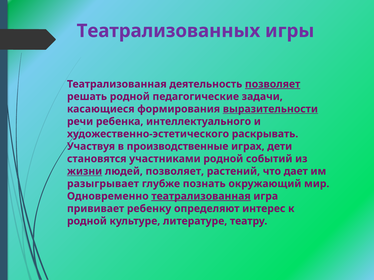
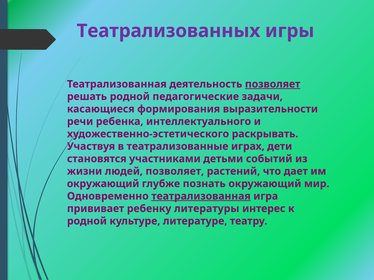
выразительности underline: present -> none
производственные: производственные -> театрализованные
участниками родной: родной -> детьми
жизни underline: present -> none
разыгрывает at (103, 184): разыгрывает -> окружающий
определяют: определяют -> литературы
